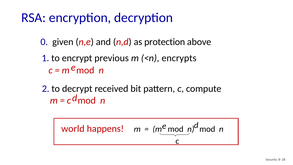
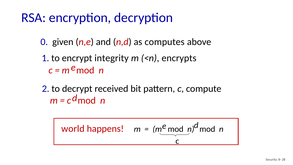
protection: protection -> computes
previous: previous -> integrity
